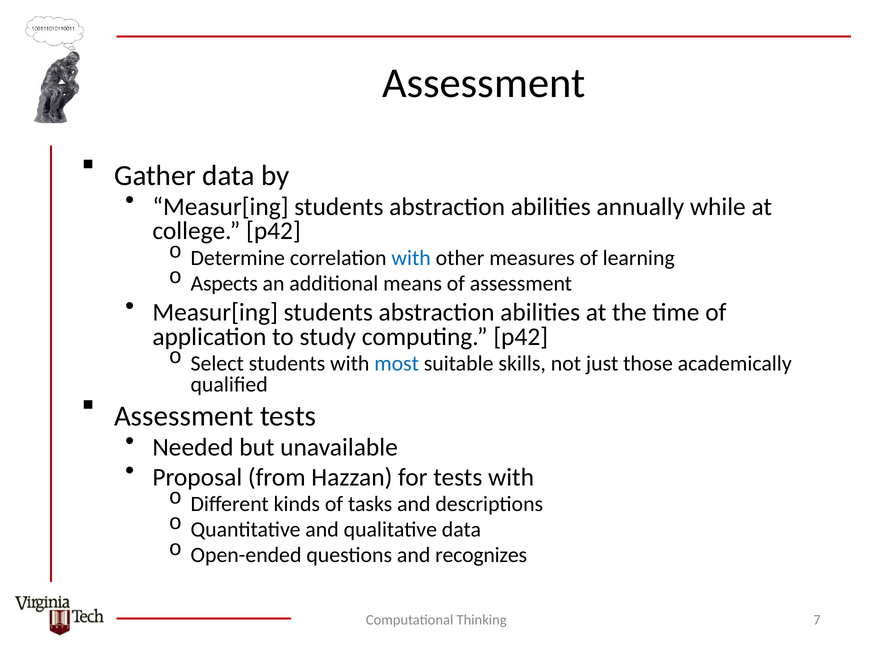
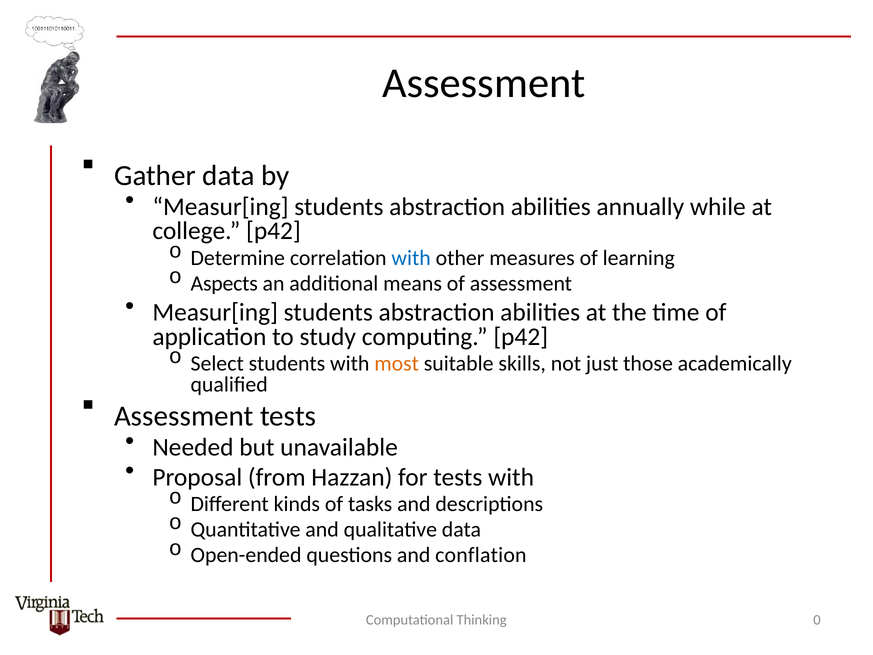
most colour: blue -> orange
recognizes: recognizes -> conflation
7: 7 -> 0
